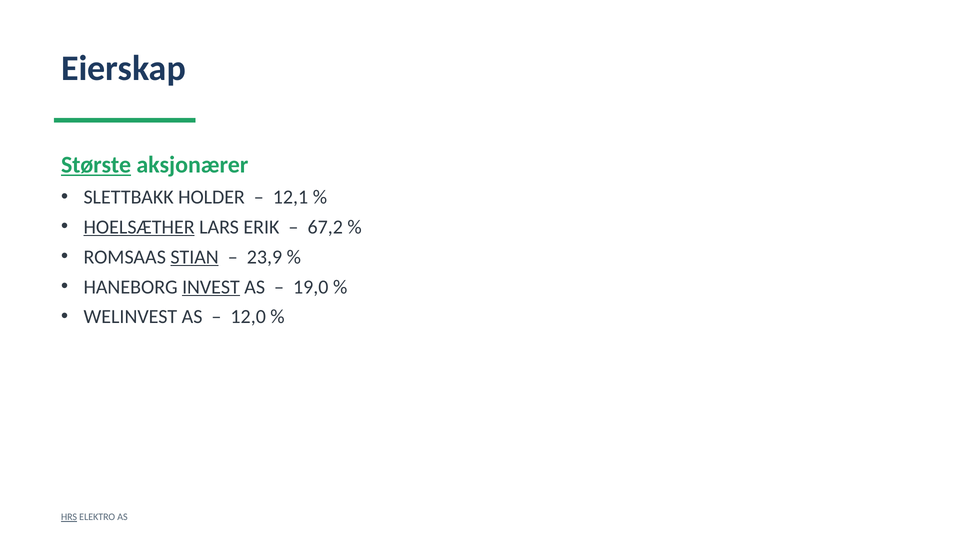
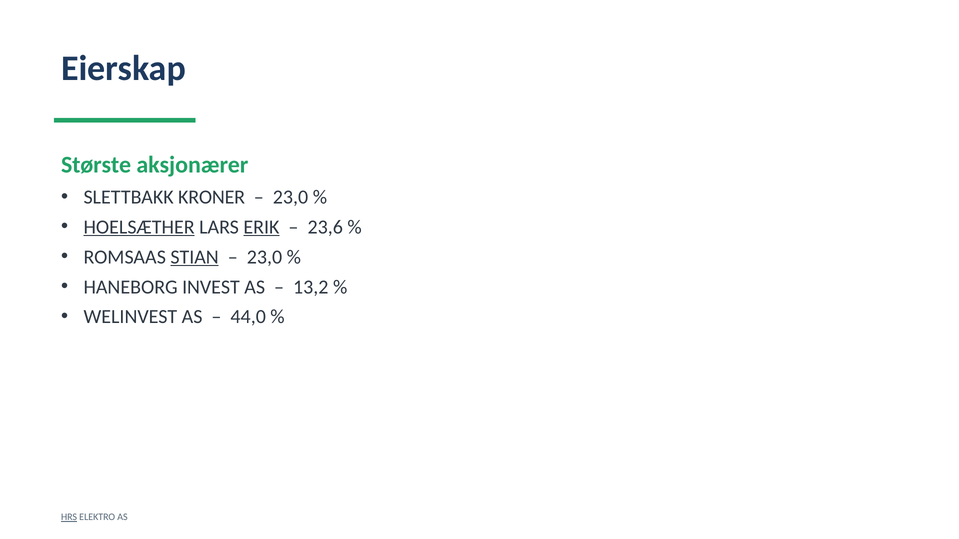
Største underline: present -> none
HOLDER: HOLDER -> KRONER
12,1 at (290, 197): 12,1 -> 23,0
ERIK underline: none -> present
67,2: 67,2 -> 23,6
23,9 at (264, 257): 23,9 -> 23,0
INVEST underline: present -> none
19,0: 19,0 -> 13,2
12,0: 12,0 -> 44,0
